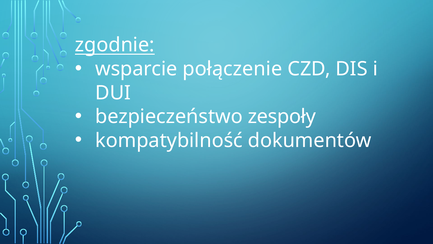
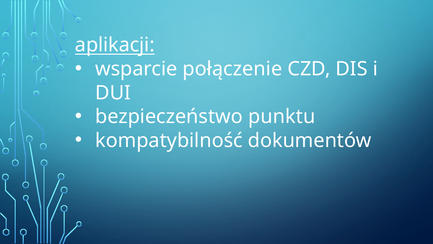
zgodnie: zgodnie -> aplikacji
zespoły: zespoły -> punktu
